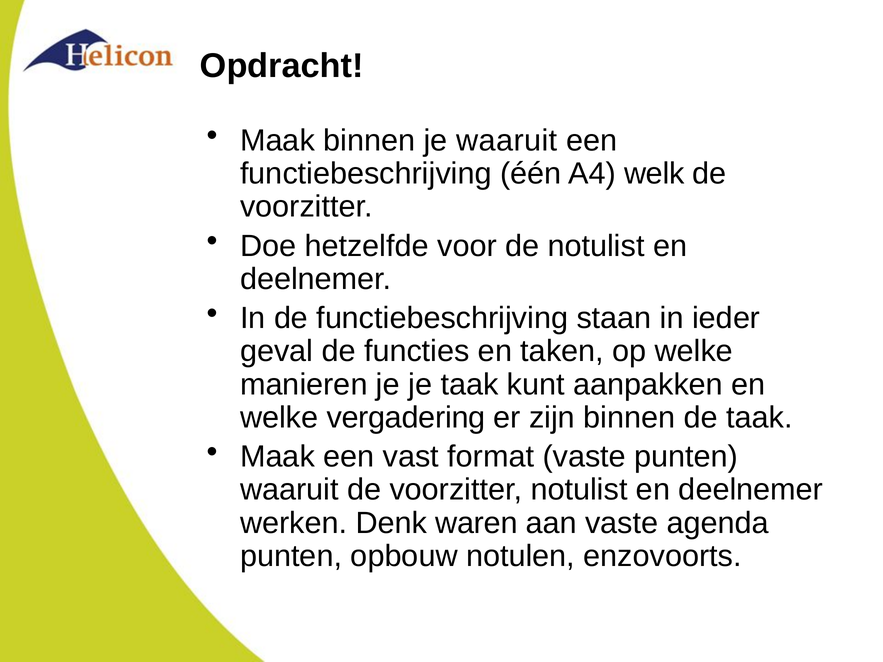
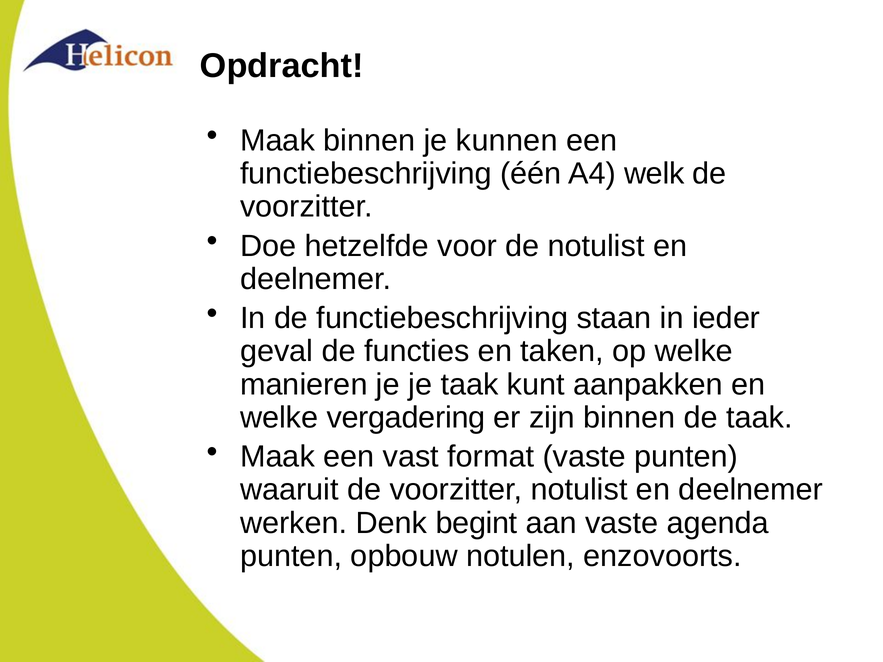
je waaruit: waaruit -> kunnen
waren: waren -> begint
